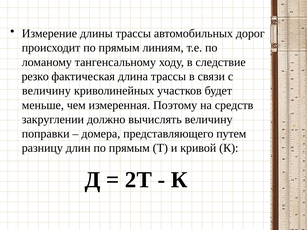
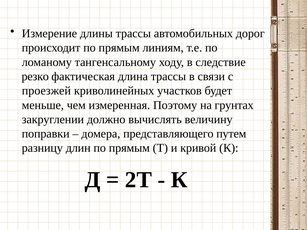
величину at (46, 91): величину -> проезжей
средств: средств -> грунтах
